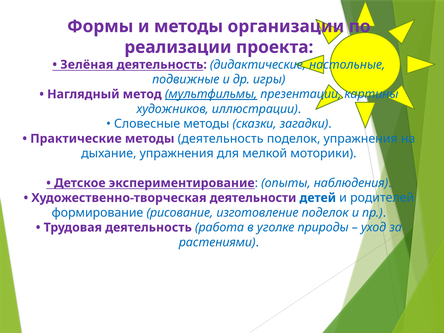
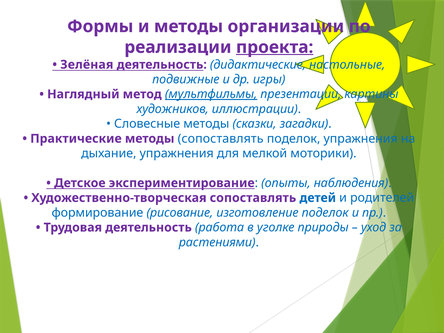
проекта underline: none -> present
методы деятельность: деятельность -> сопоставлять
Художественно-творческая деятельности: деятельности -> сопоставлять
